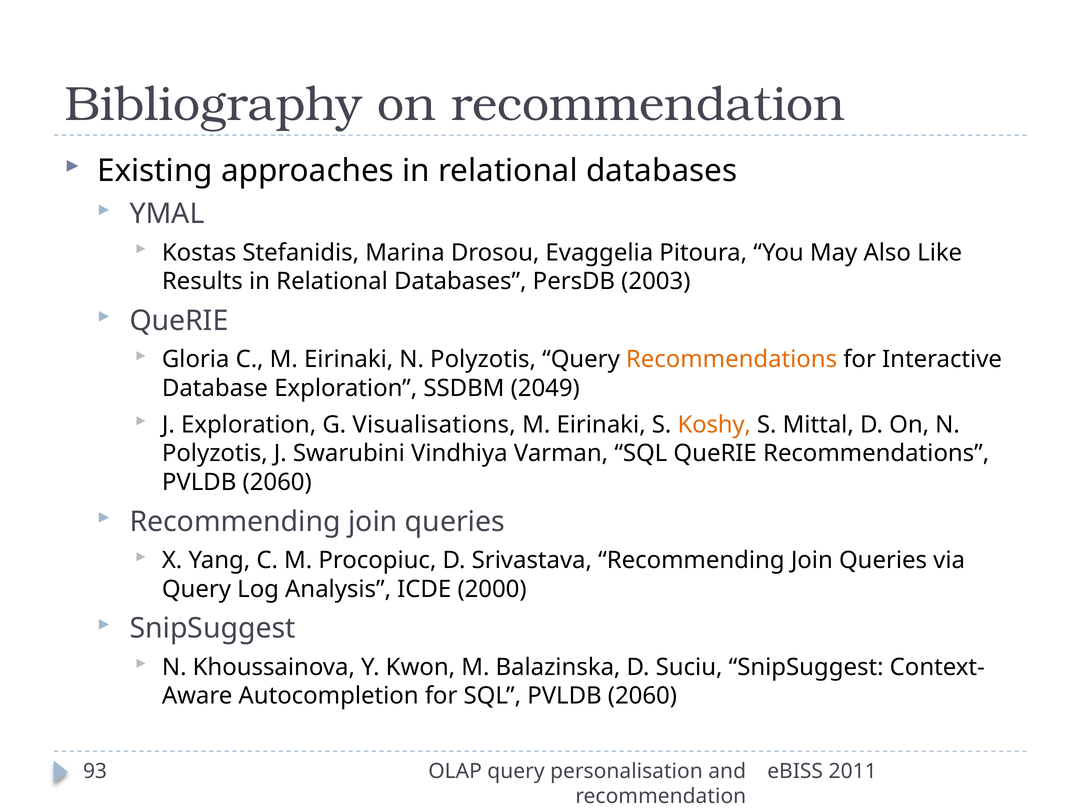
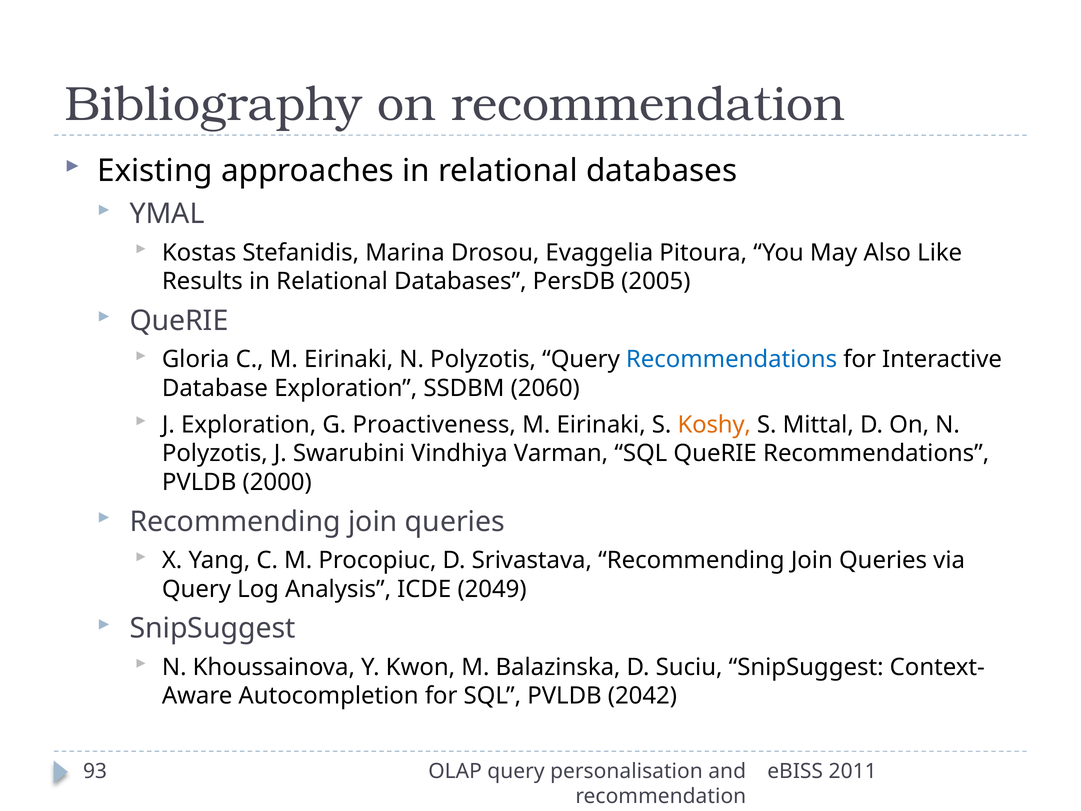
2003: 2003 -> 2005
Recommendations at (732, 359) colour: orange -> blue
2049: 2049 -> 2060
Visualisations: Visualisations -> Proactiveness
2060 at (277, 482): 2060 -> 2000
2000: 2000 -> 2049
SQL PVLDB 2060: 2060 -> 2042
